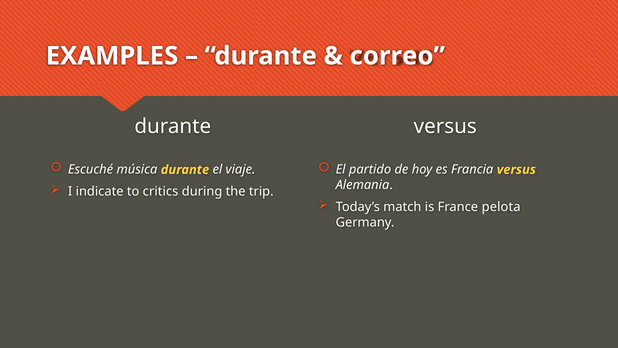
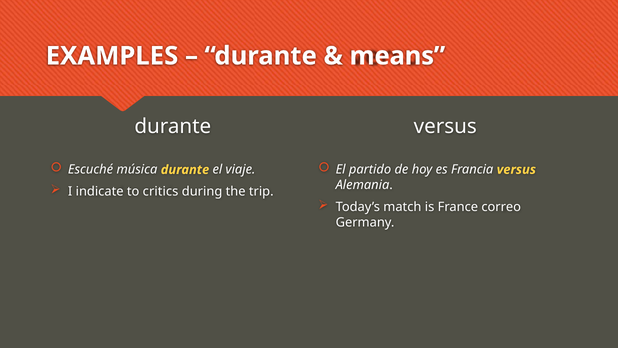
correo: correo -> means
pelota: pelota -> correo
